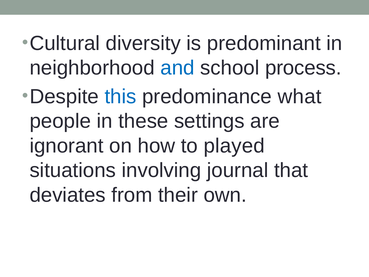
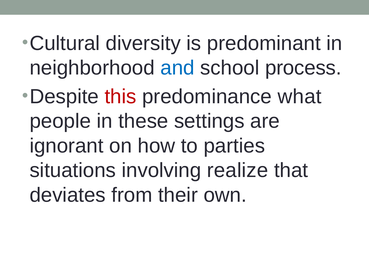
this colour: blue -> red
played: played -> parties
journal: journal -> realize
